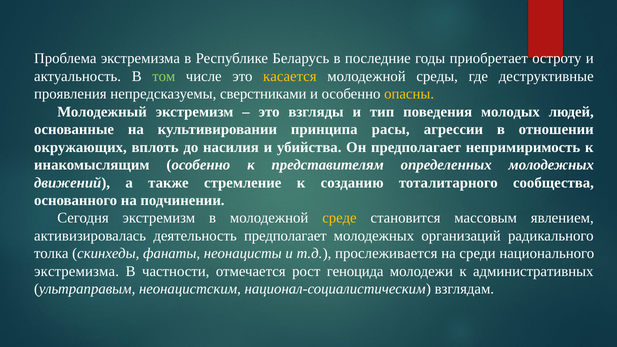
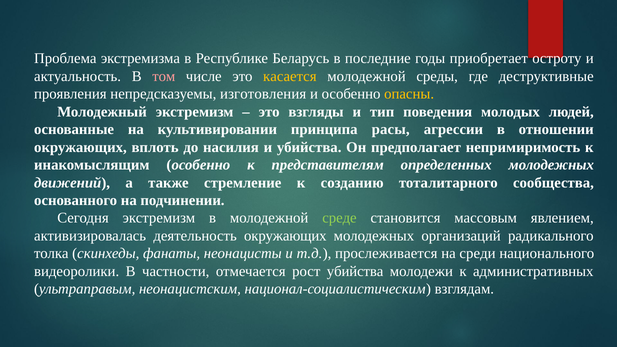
том colour: light green -> pink
сверстниками: сверстниками -> изготовления
среде colour: yellow -> light green
деятельность предполагает: предполагает -> окружающих
экстремизма at (77, 271): экстремизма -> видеоролики
рост геноцида: геноцида -> убийства
